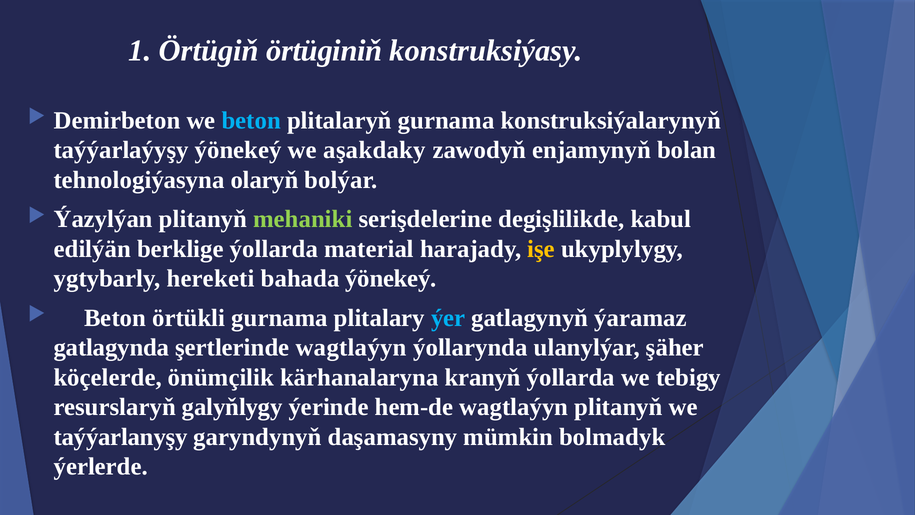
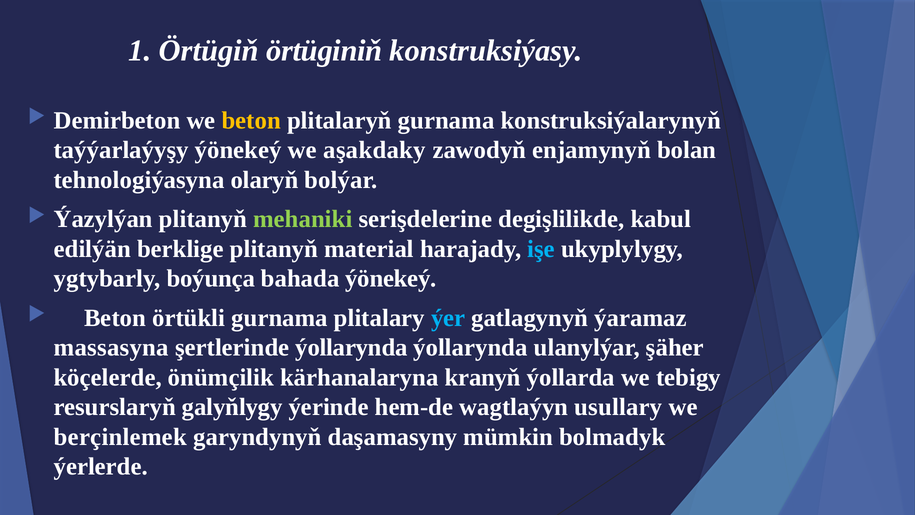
beton at (251, 120) colour: light blue -> yellow
berklige ýollarda: ýollarda -> plitanyň
işe colour: yellow -> light blue
hereketi: hereketi -> boýunça
gatlagynda: gatlagynda -> massasyna
şertlerinde wagtlaýyn: wagtlaýyn -> ýollarynda
wagtlaýyn plitanyň: plitanyň -> usullary
taýýarlanyşy: taýýarlanyşy -> berçinlemek
